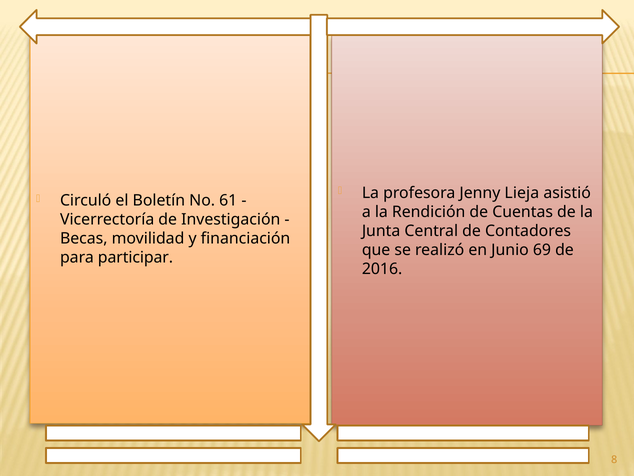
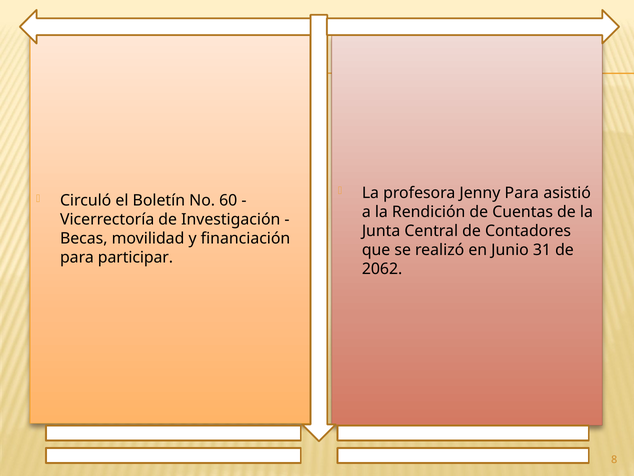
Jenny Lieja: Lieja -> Para
61: 61 -> 60
69: 69 -> 31
2016: 2016 -> 2062
